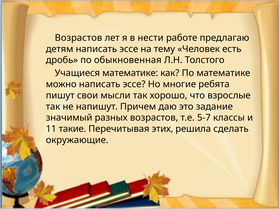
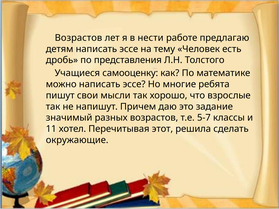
обыкновенная: обыкновенная -> представления
Учащиеся математике: математике -> самооценку
такие: такие -> хотел
этих: этих -> этот
